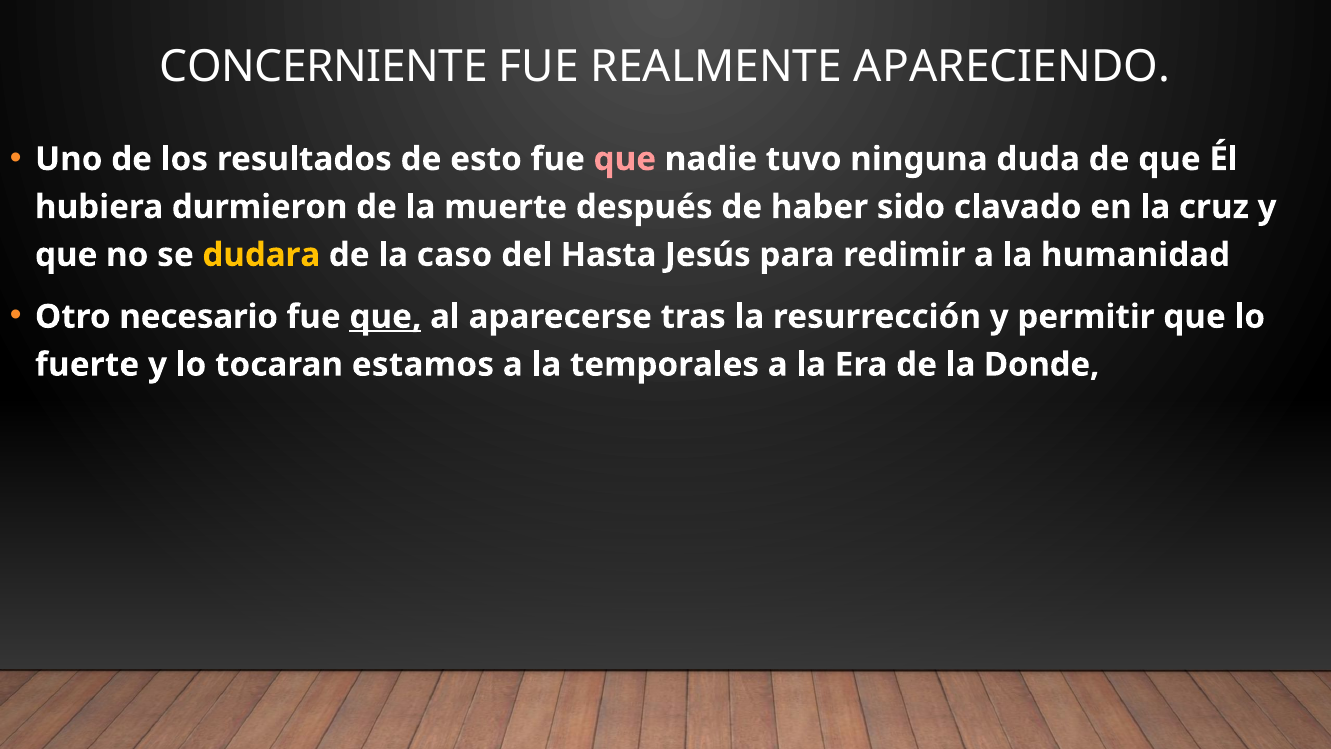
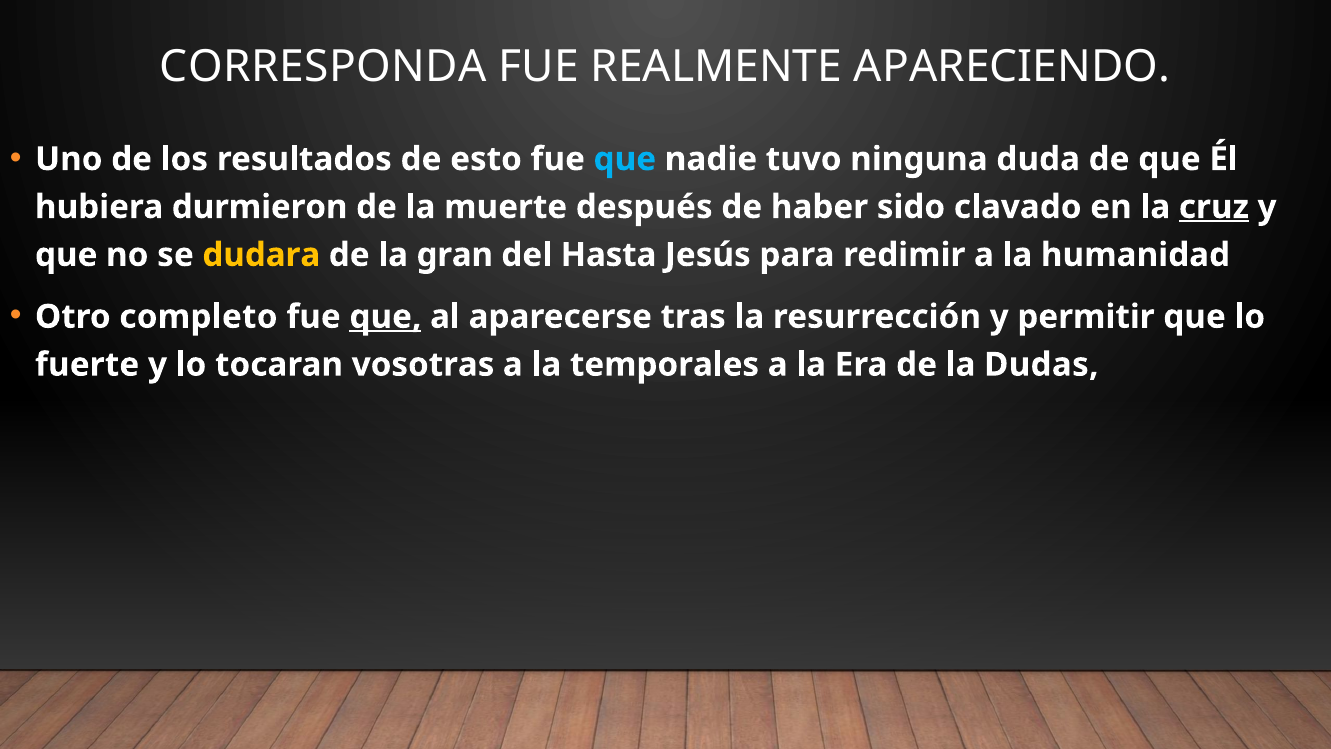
CONCERNIENTE: CONCERNIENTE -> CORRESPONDA
que at (625, 159) colour: pink -> light blue
cruz underline: none -> present
caso: caso -> gran
necesario: necesario -> completo
estamos: estamos -> vosotras
Donde: Donde -> Dudas
